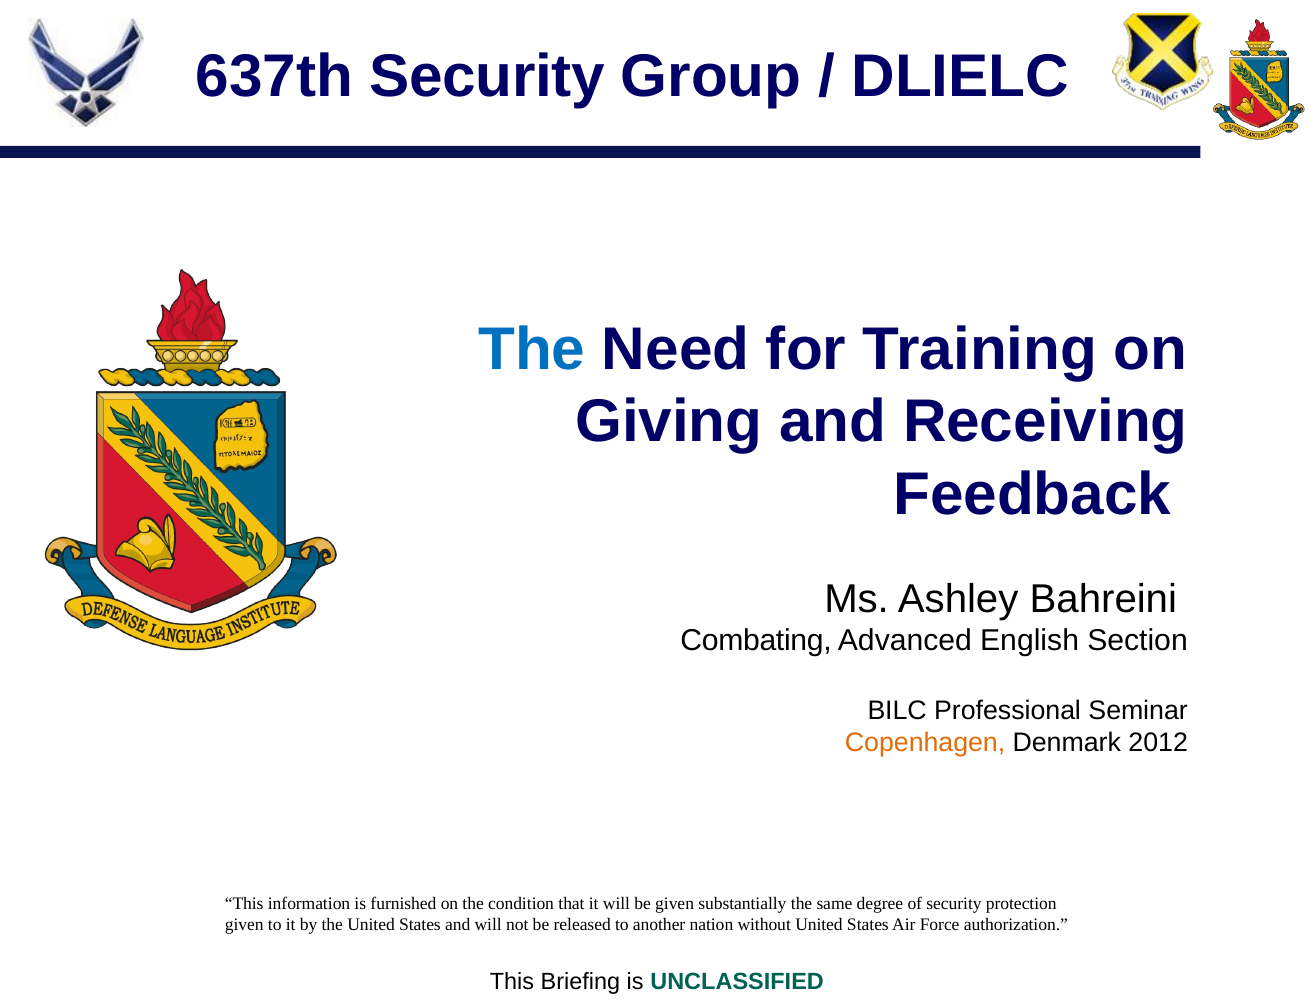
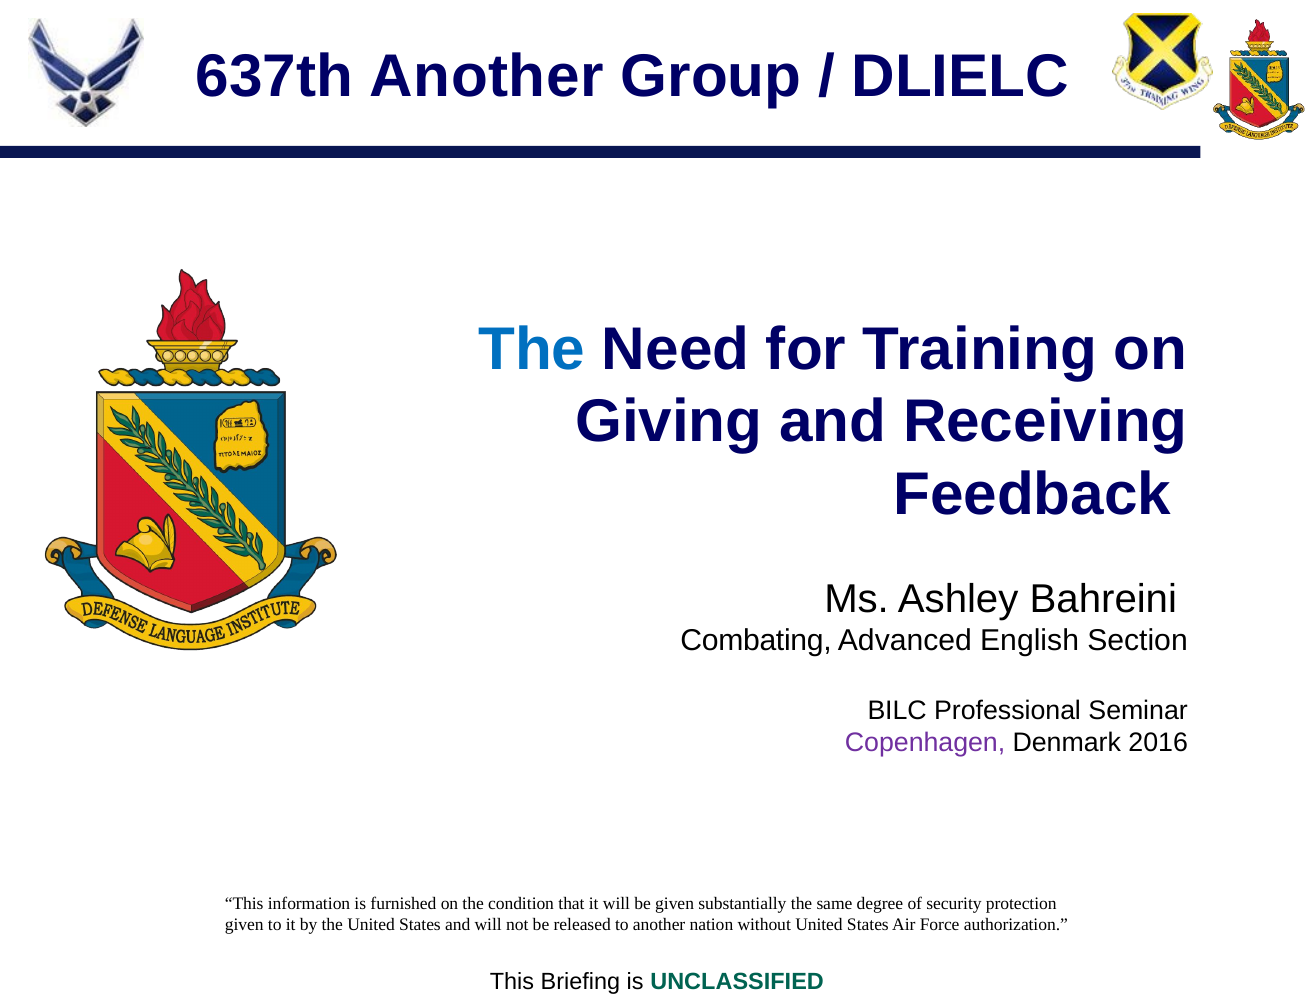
Security at (487, 76): Security -> Another
Copenhagen colour: orange -> purple
2012: 2012 -> 2016
